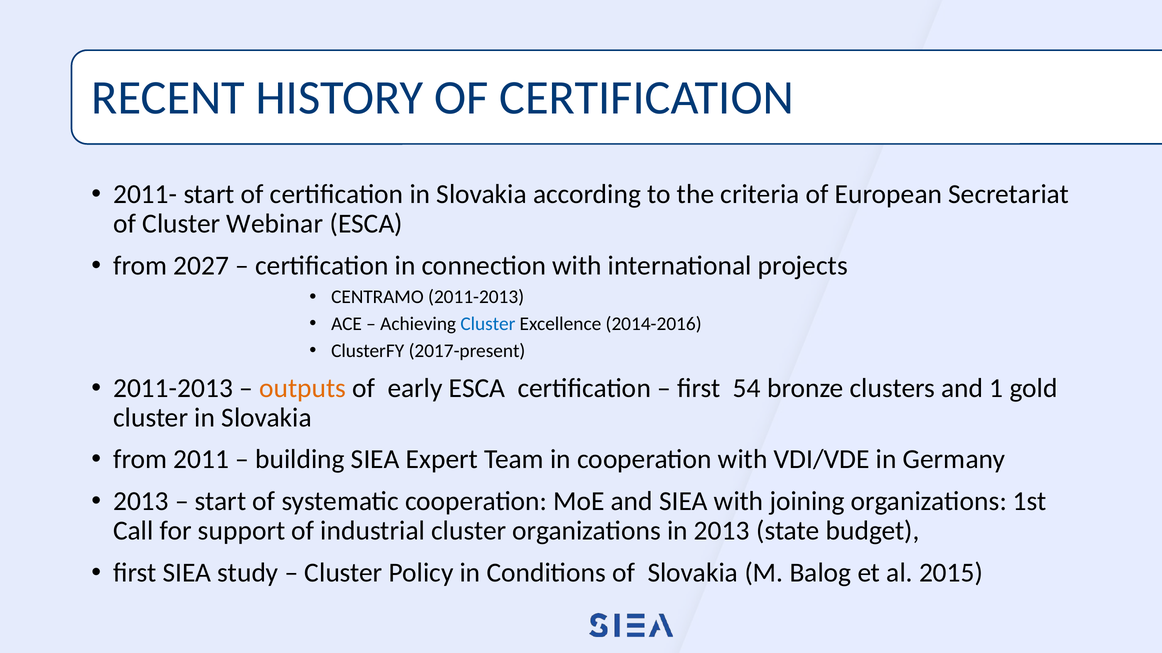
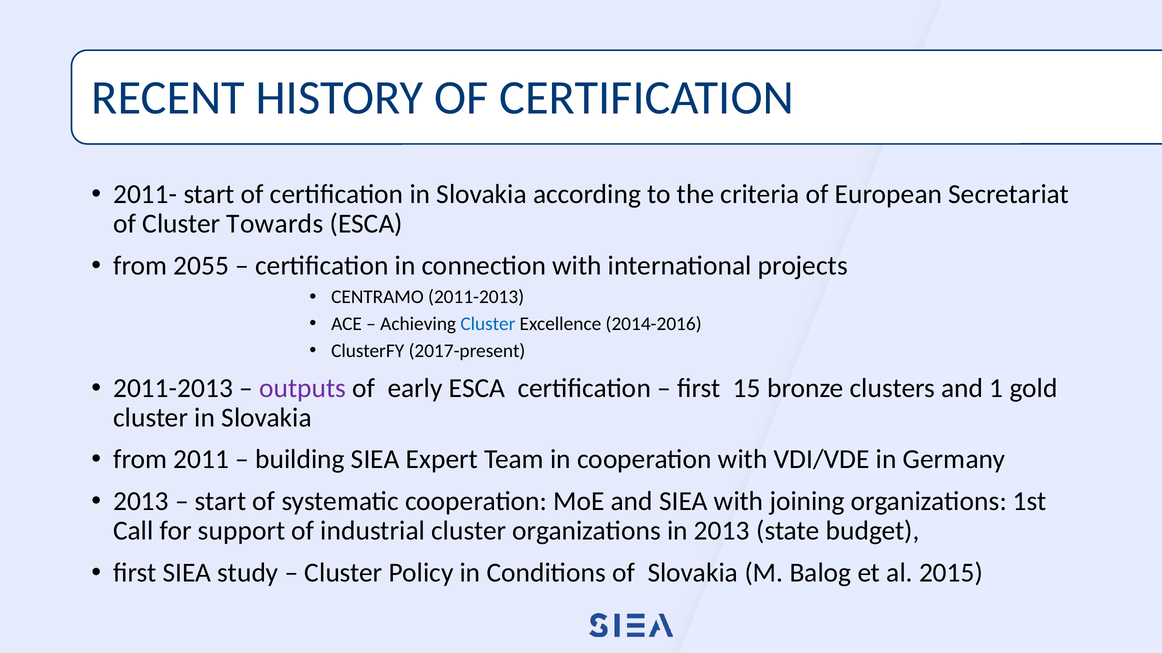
Webinar: Webinar -> Towards
2027: 2027 -> 2055
outputs colour: orange -> purple
54: 54 -> 15
